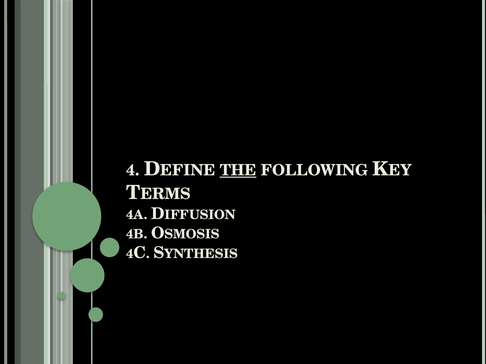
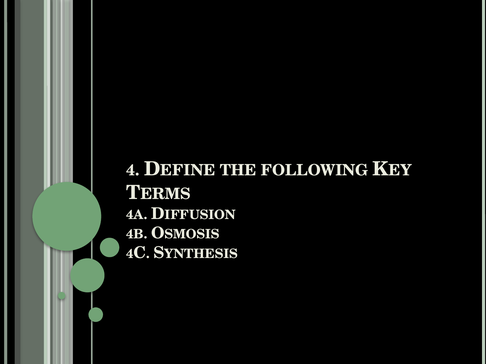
THE underline: present -> none
